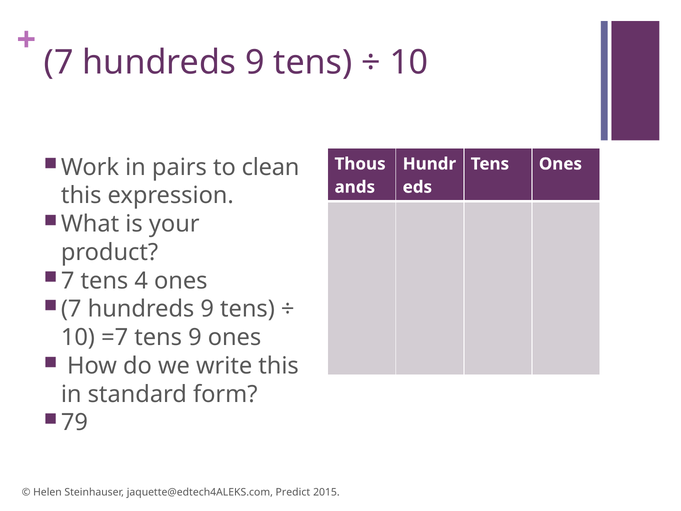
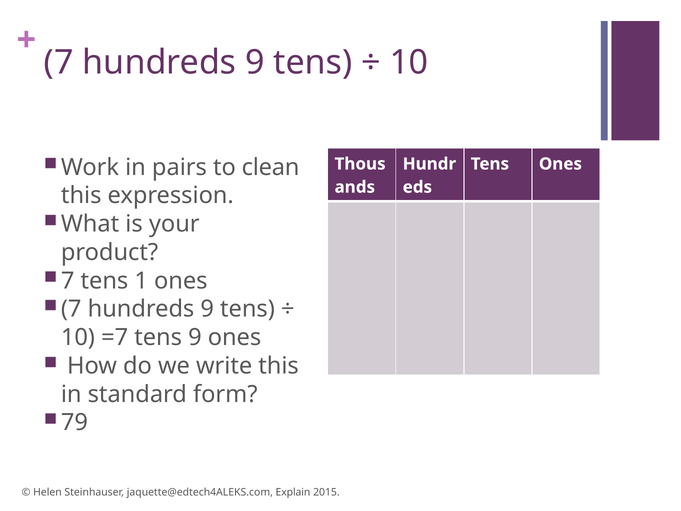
4: 4 -> 1
Predict: Predict -> Explain
